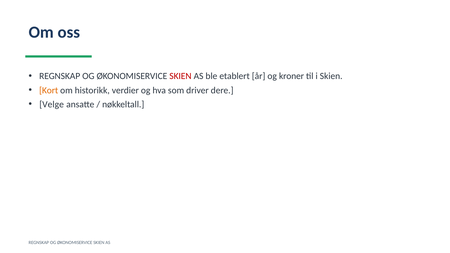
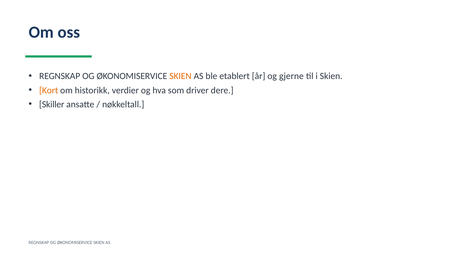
SKIEN at (180, 76) colour: red -> orange
kroner: kroner -> gjerne
Velge: Velge -> Skiller
